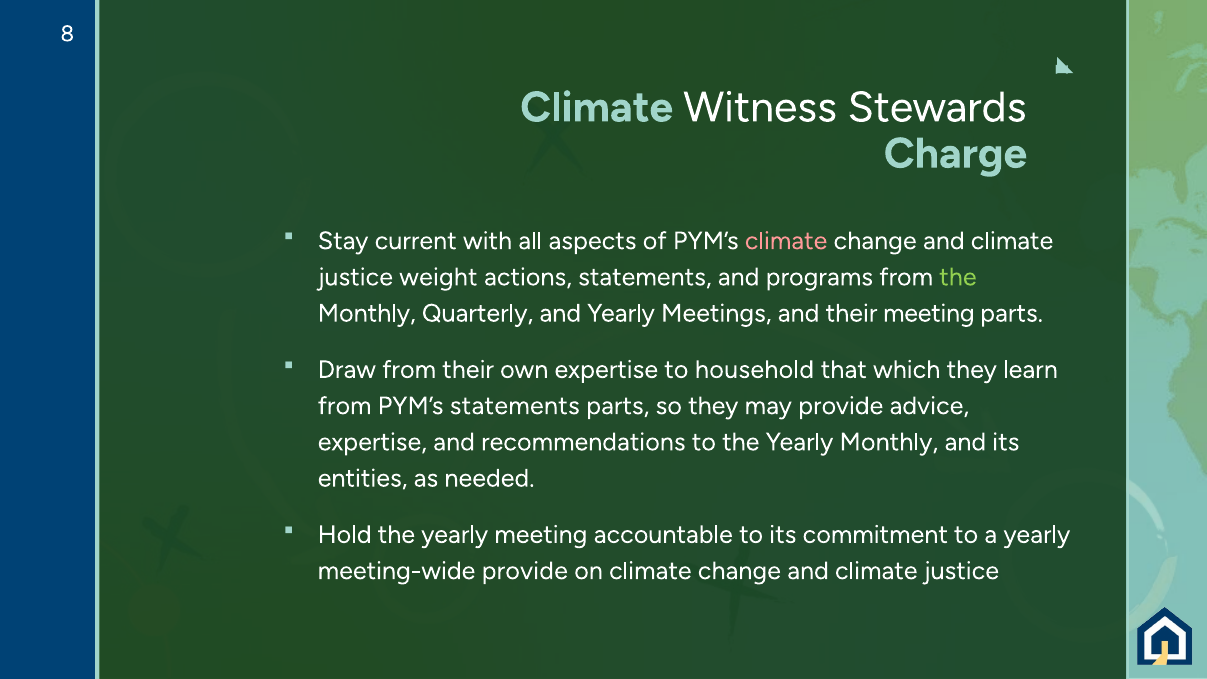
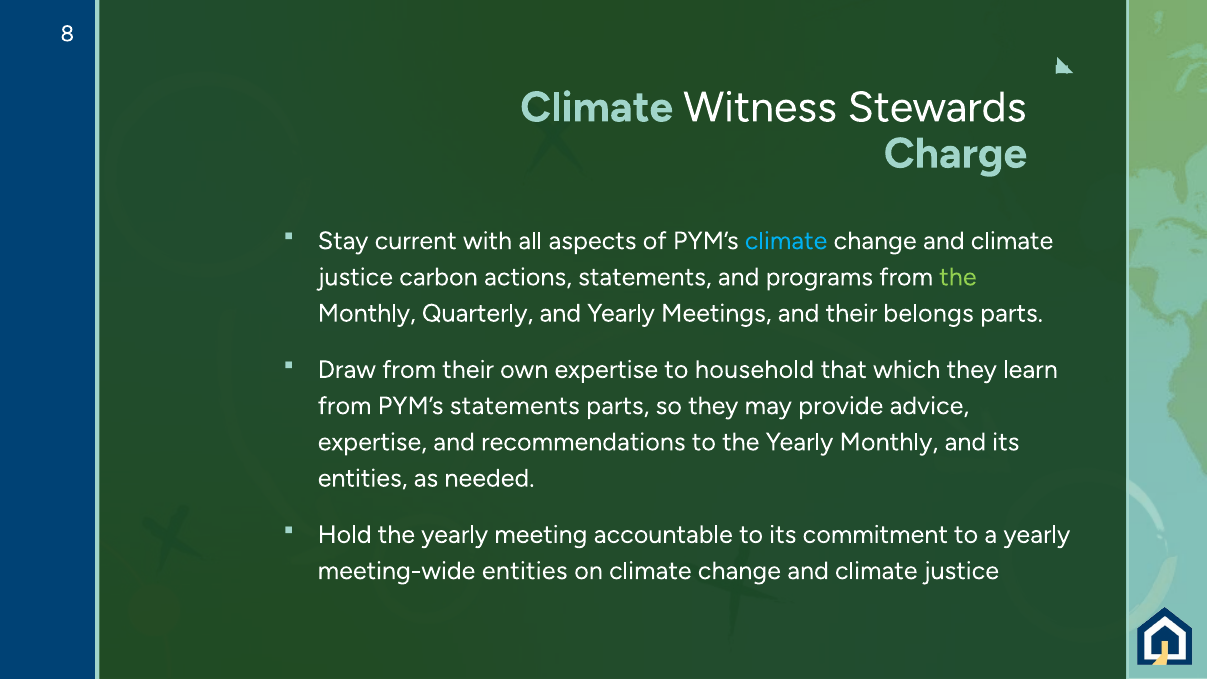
climate at (786, 241) colour: pink -> light blue
weight: weight -> carbon
their meeting: meeting -> belongs
meeting-wide provide: provide -> entities
